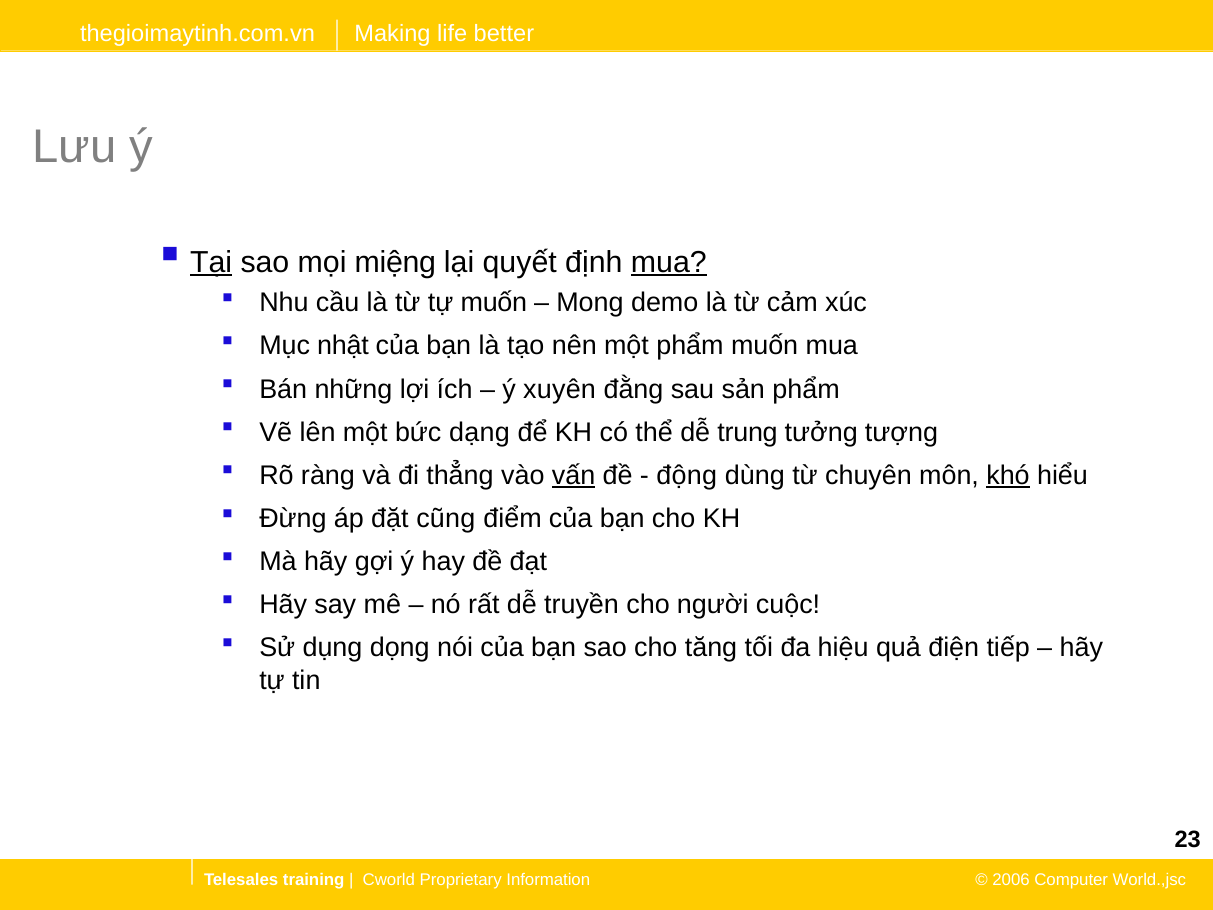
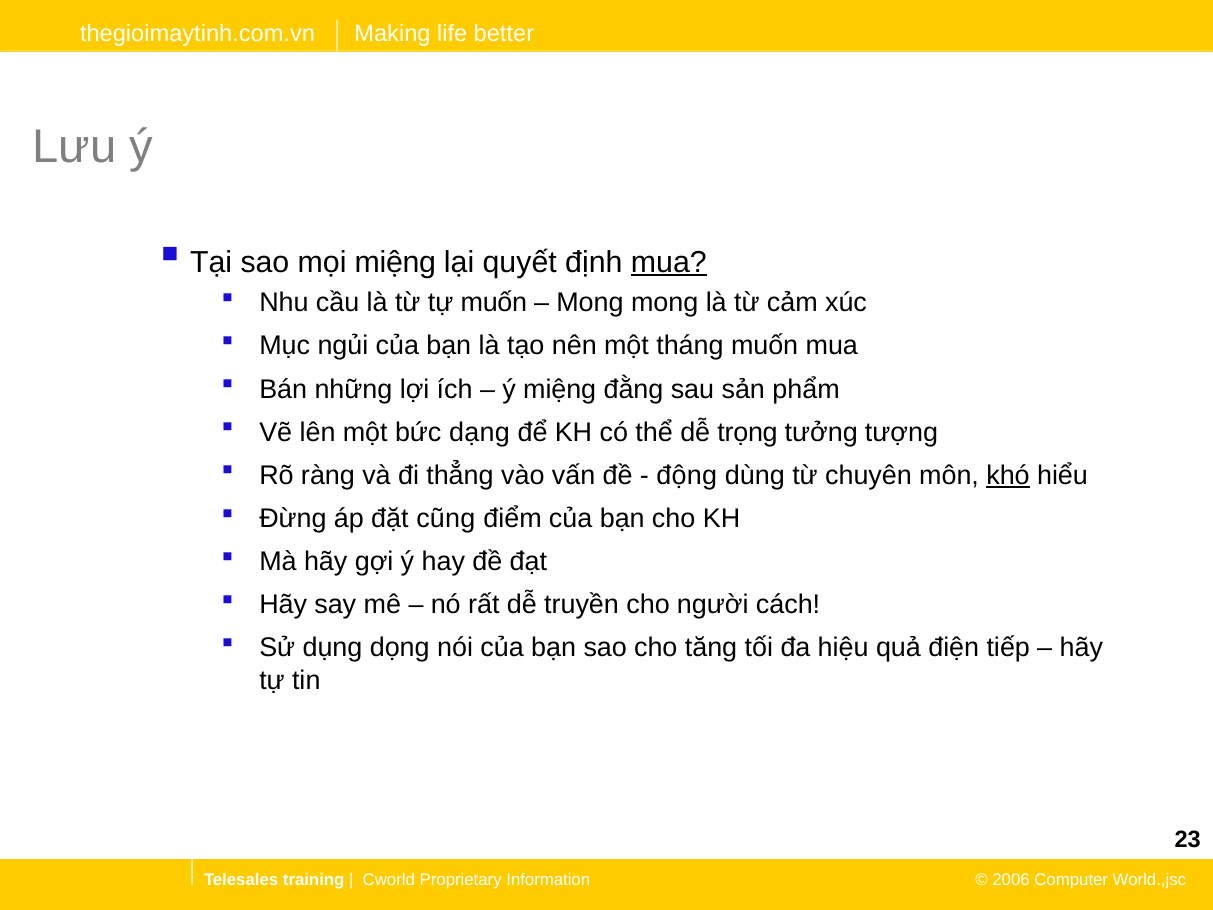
Tại underline: present -> none
Mong demo: demo -> mong
nhật: nhật -> ngủi
một phẩm: phẩm -> tháng
ý xuyên: xuyên -> miệng
trung: trung -> trọng
vấn underline: present -> none
cuộc: cuộc -> cách
